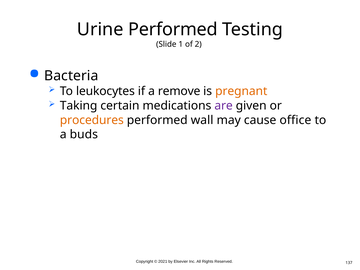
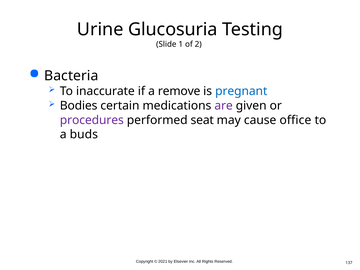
Urine Performed: Performed -> Glucosuria
leukocytes: leukocytes -> inaccurate
pregnant colour: orange -> blue
Taking: Taking -> Bodies
procedures colour: orange -> purple
wall: wall -> seat
